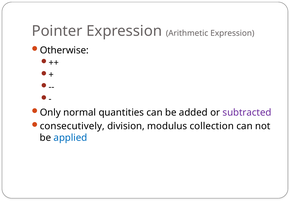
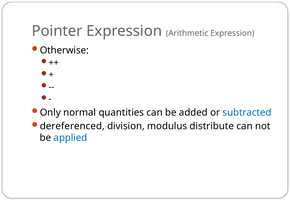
subtracted colour: purple -> blue
consecutively: consecutively -> dereferenced
collection: collection -> distribute
